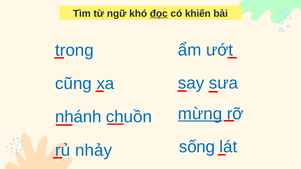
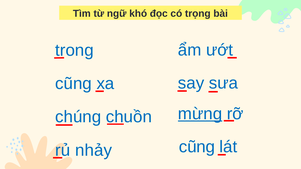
đọc underline: present -> none
khiến: khiến -> trọng
nhánh: nhánh -> chúng
sống at (197, 147): sống -> cũng
